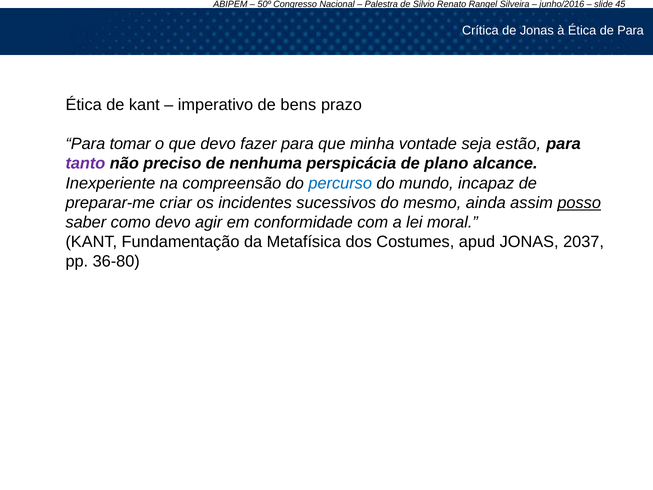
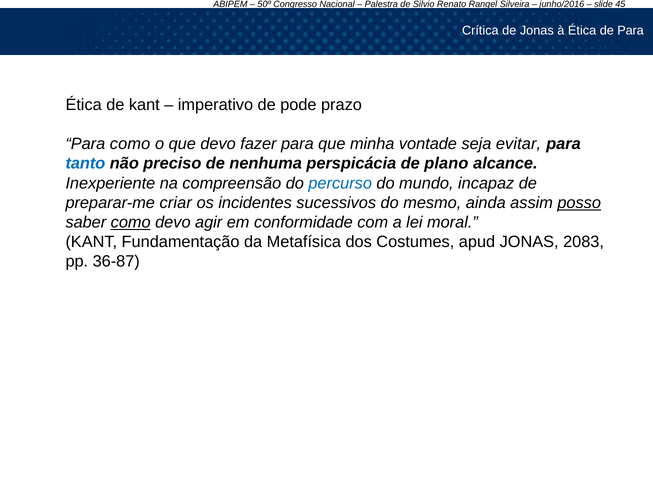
bens: bens -> pode
Para tomar: tomar -> como
estão: estão -> evitar
tanto colour: purple -> blue
como at (131, 222) underline: none -> present
2037: 2037 -> 2083
36-80: 36-80 -> 36-87
